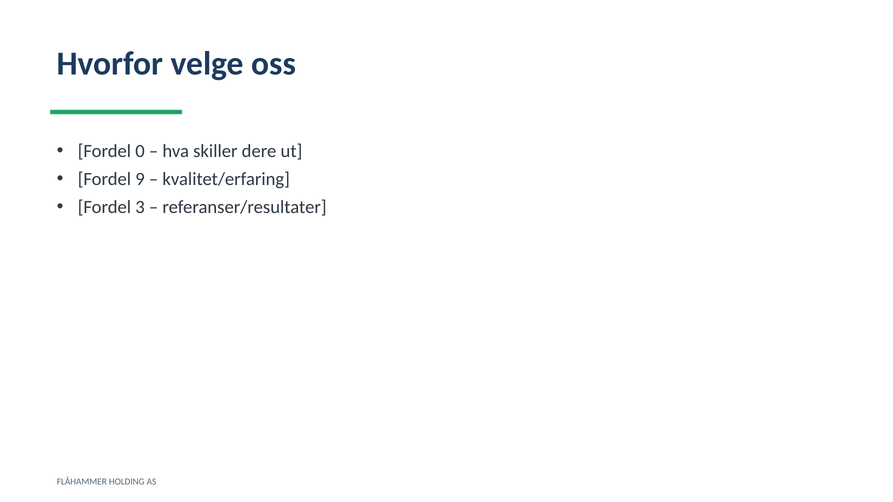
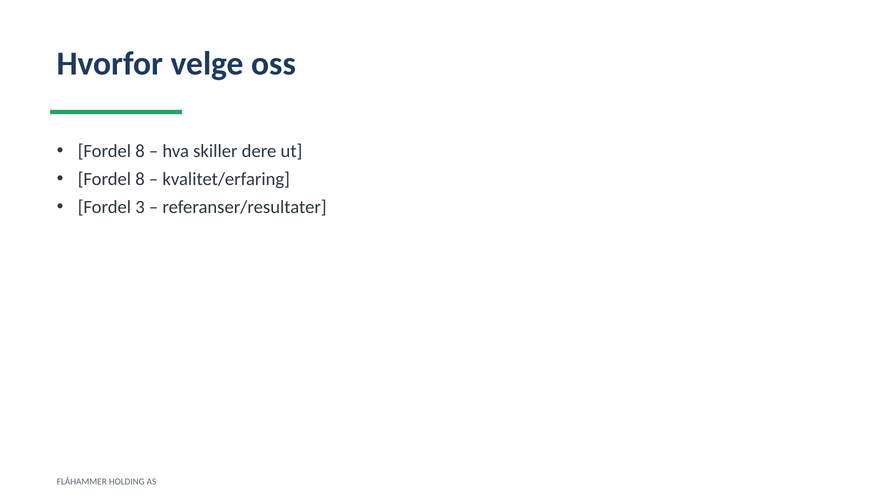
0 at (140, 151): 0 -> 8
9 at (140, 179): 9 -> 8
